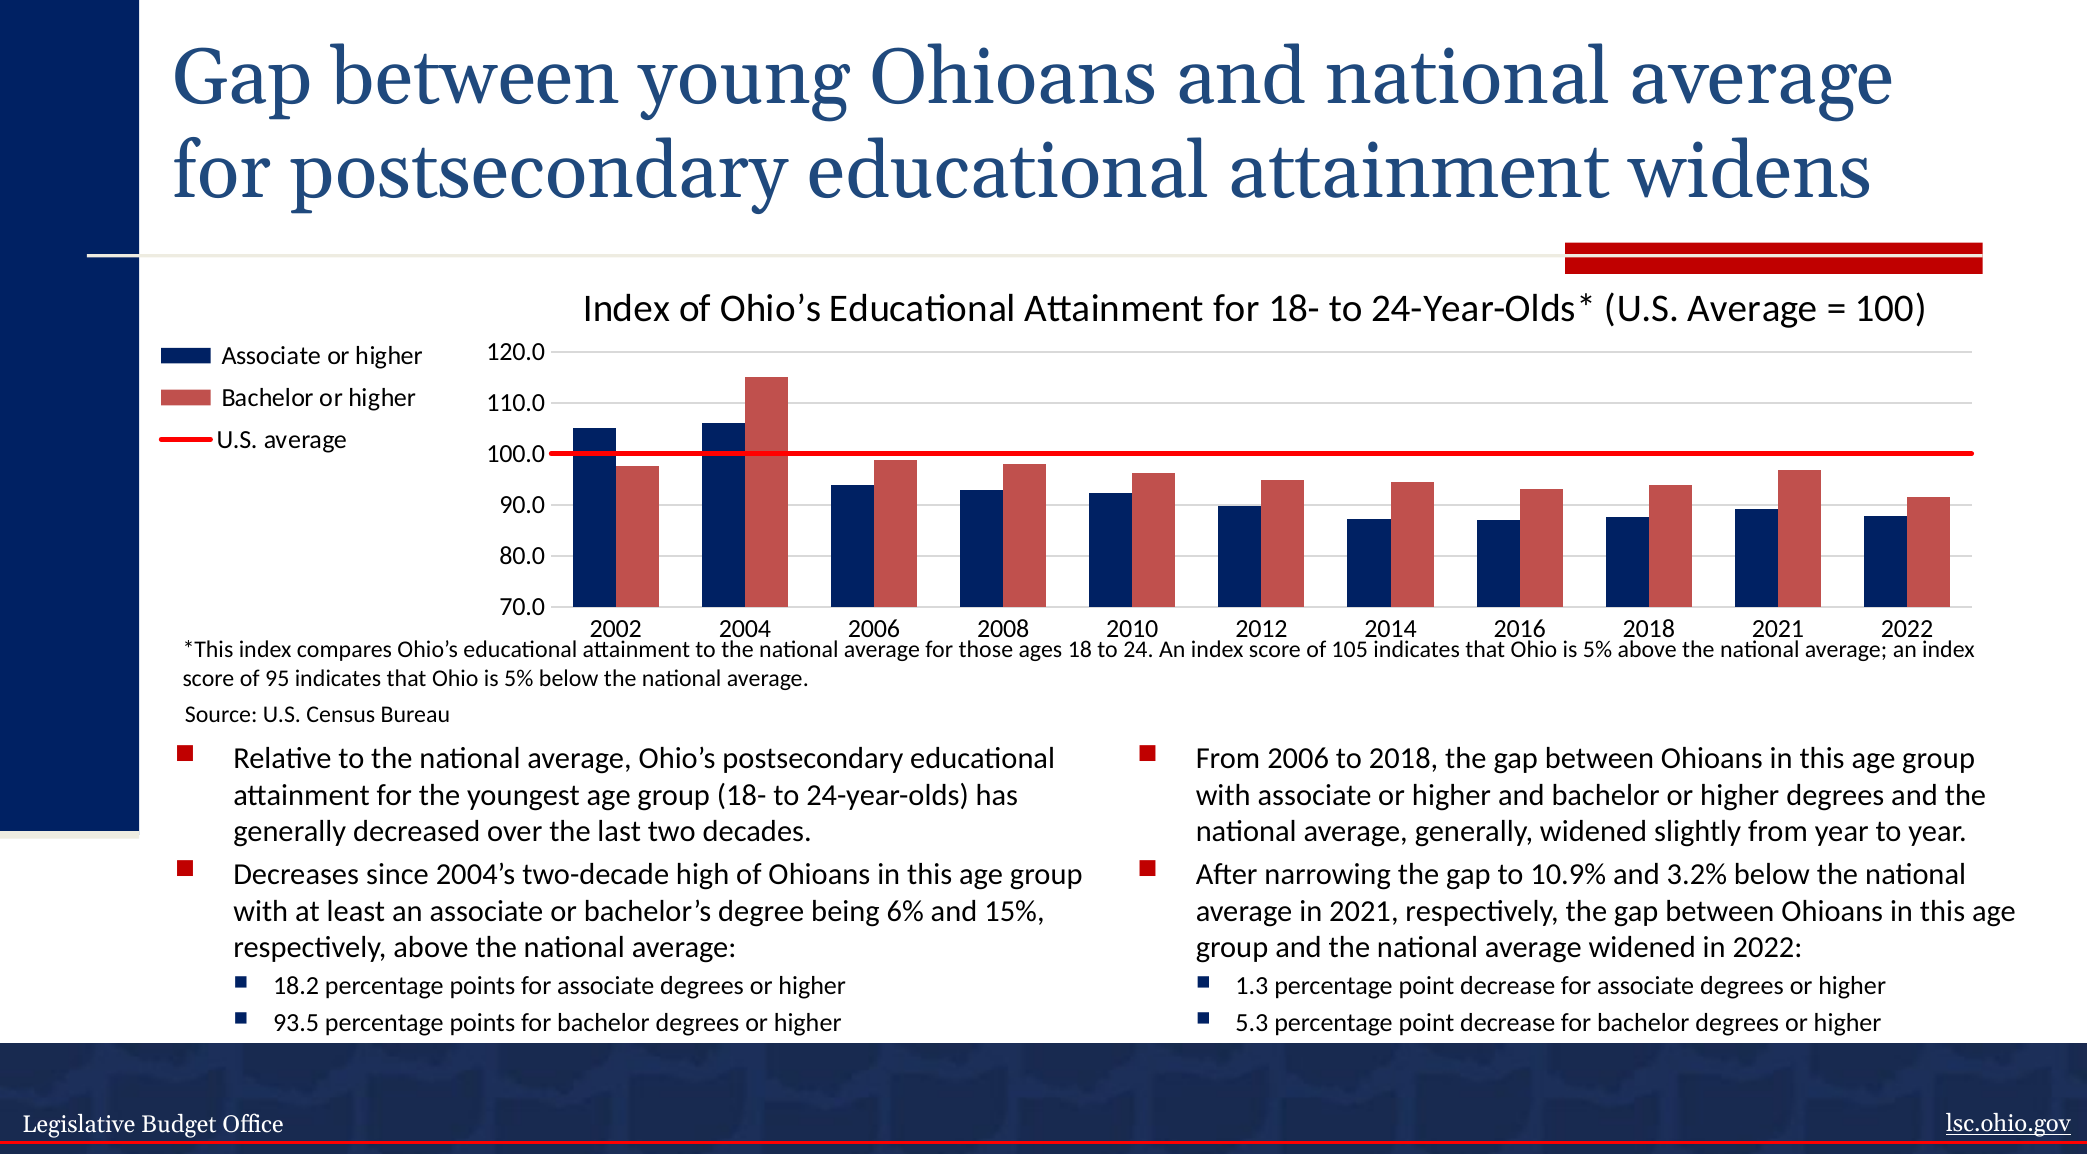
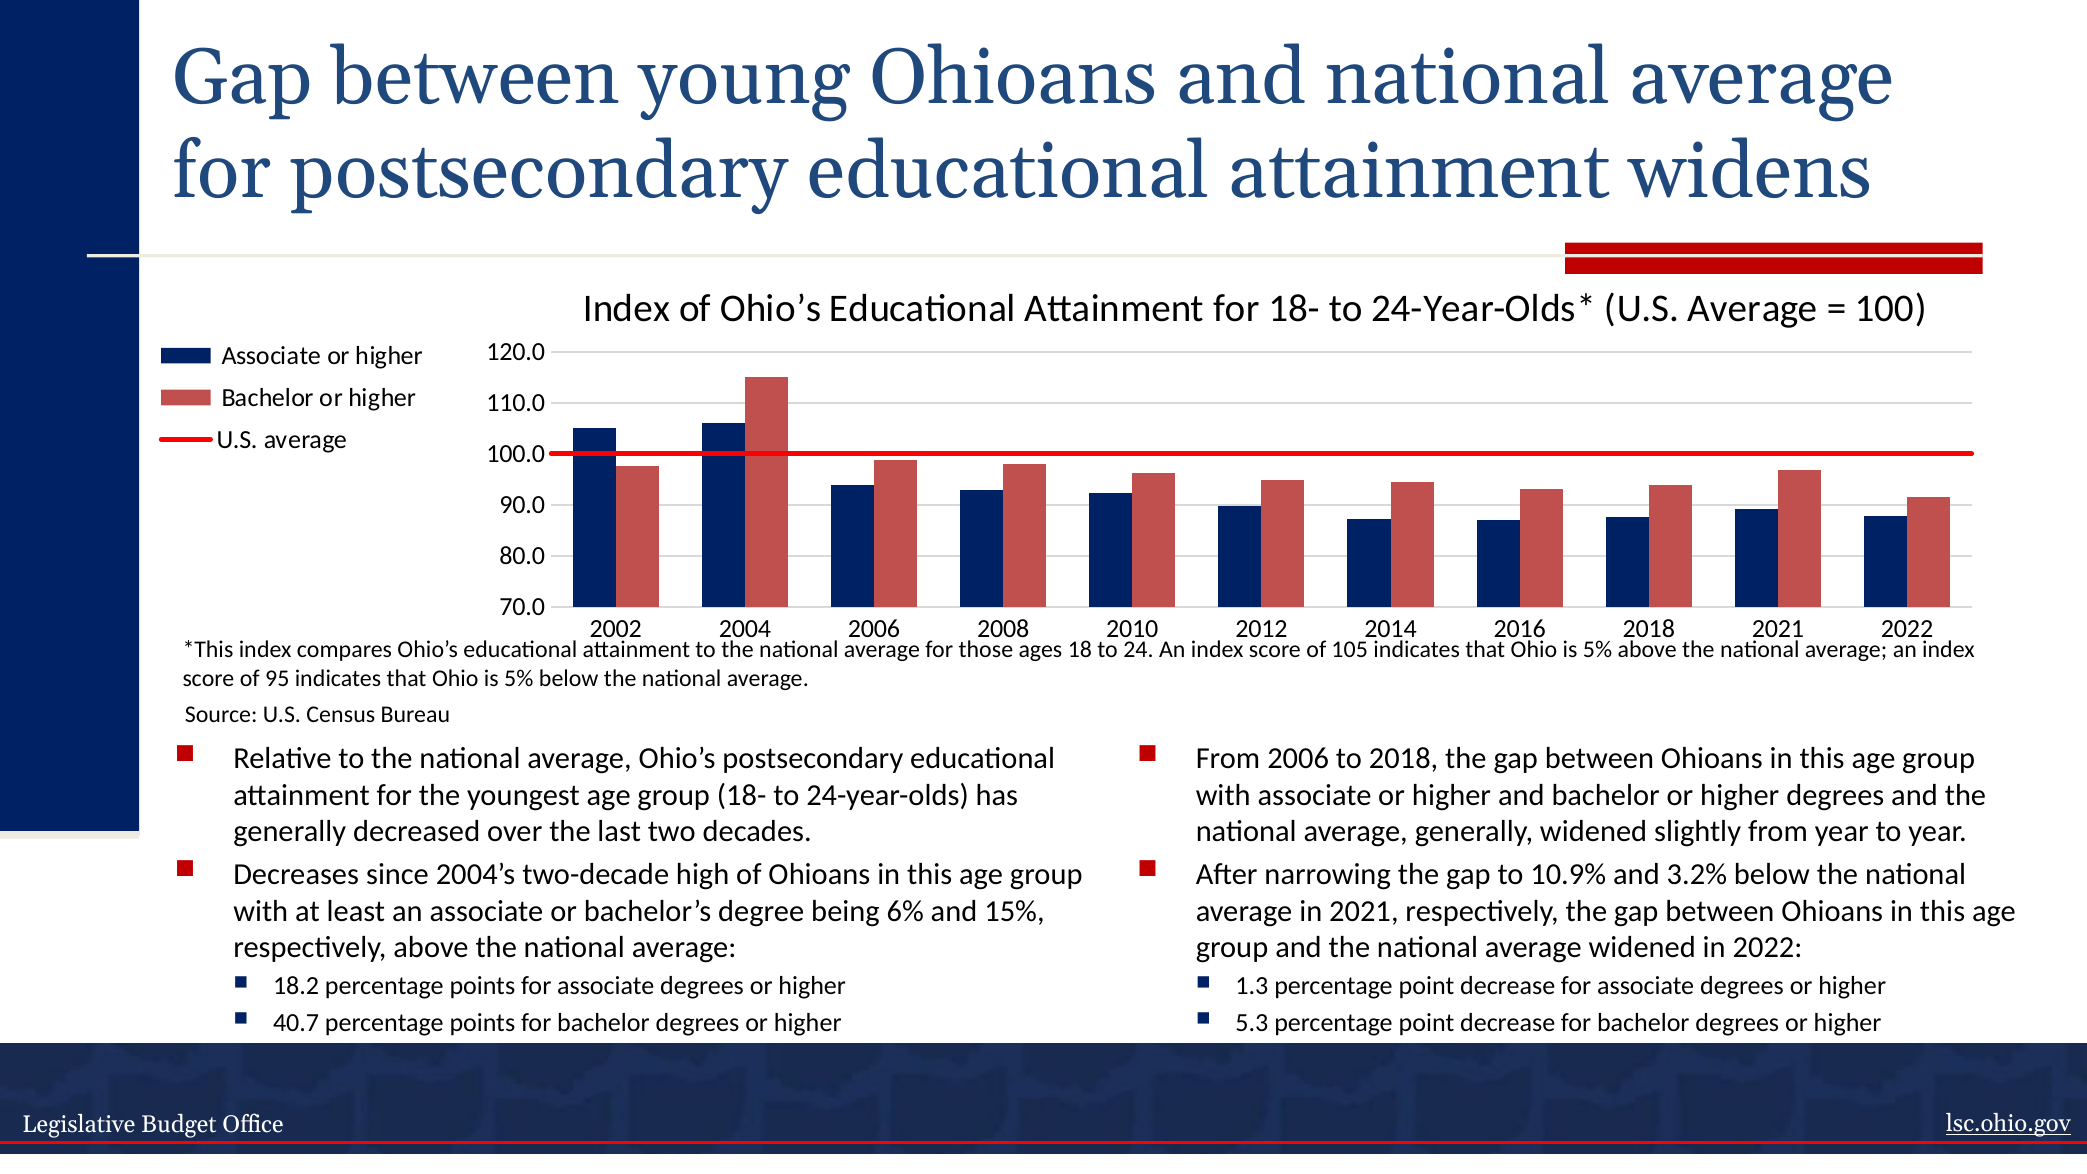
93.5: 93.5 -> 40.7
